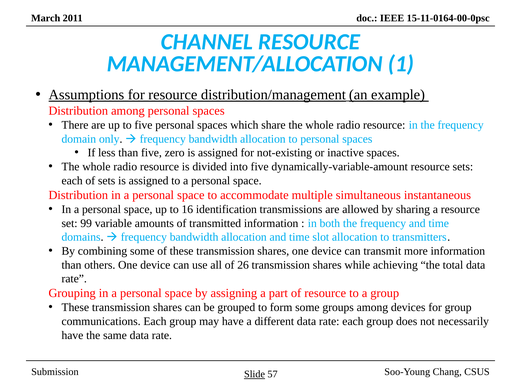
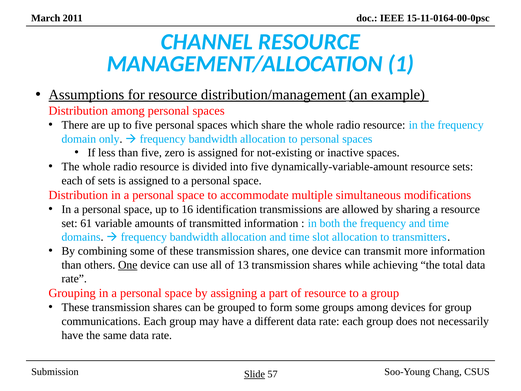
instantaneous: instantaneous -> modifications
99: 99 -> 61
One at (128, 265) underline: none -> present
26: 26 -> 13
